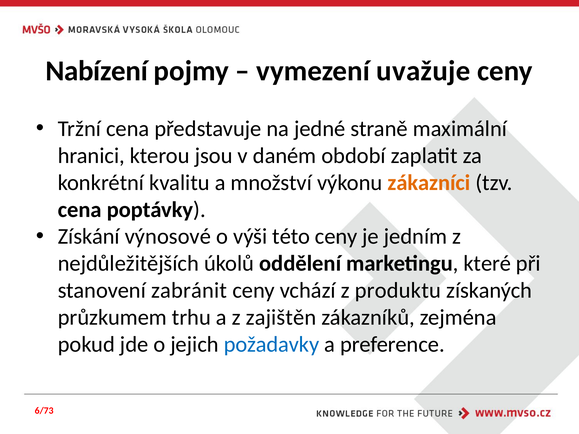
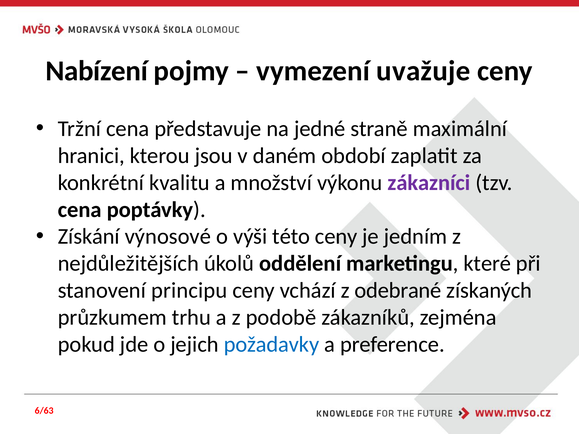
zákazníci colour: orange -> purple
zabránit: zabránit -> principu
produktu: produktu -> odebrané
zajištěn: zajištěn -> podobě
6/73: 6/73 -> 6/63
